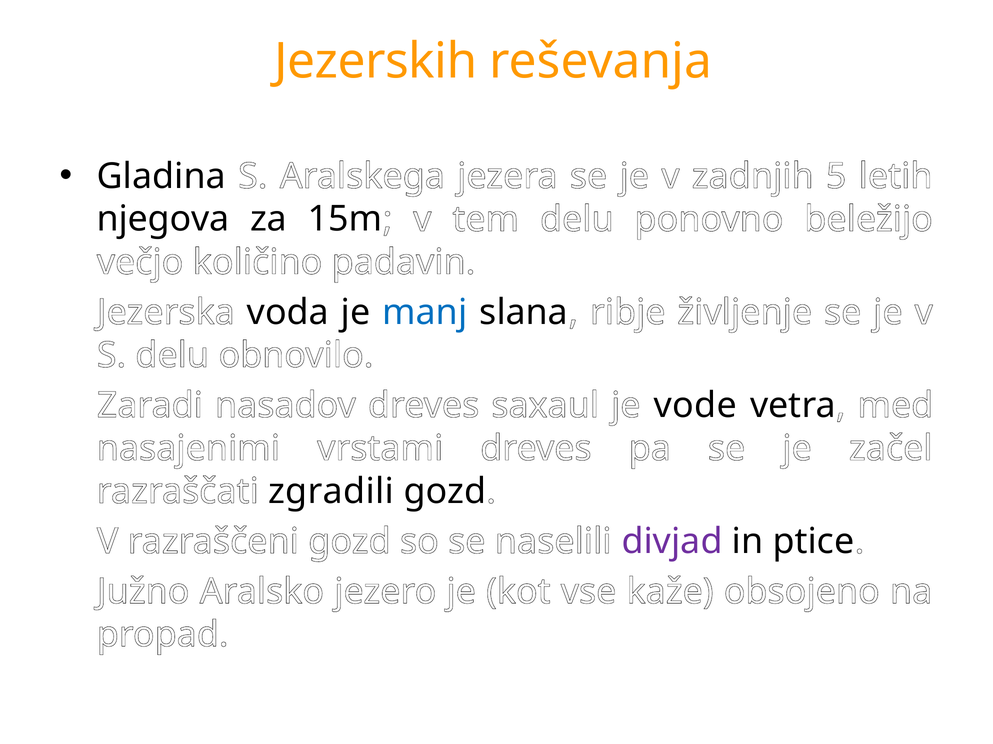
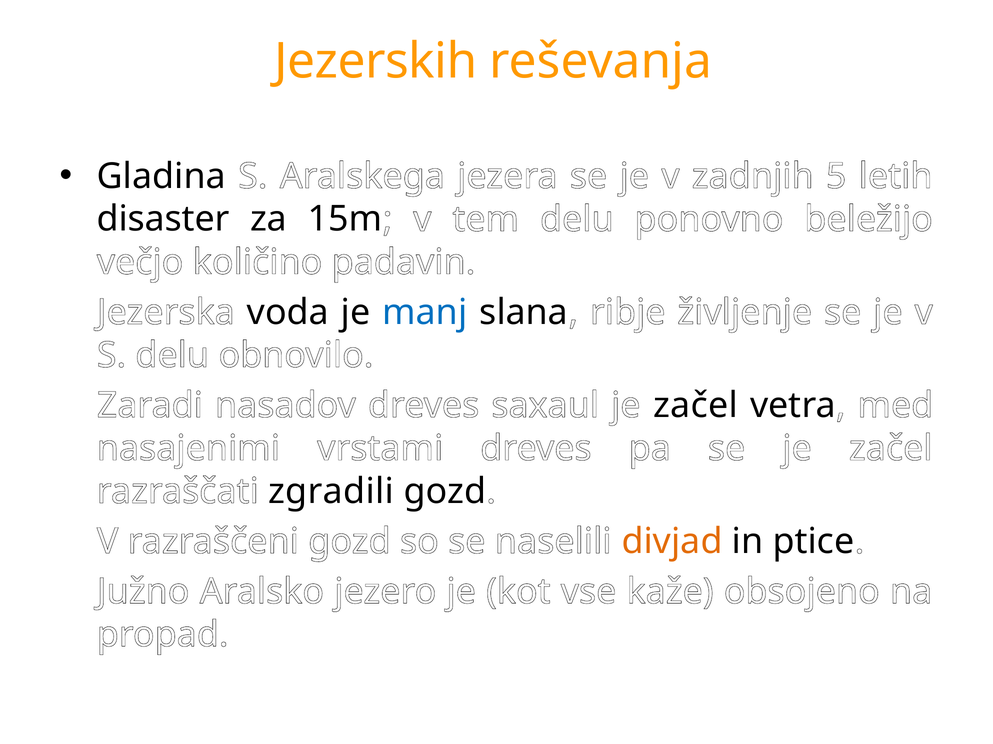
njegova: njegova -> disaster
saxaul je vode: vode -> začel
divjad colour: purple -> orange
